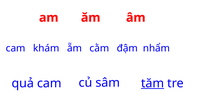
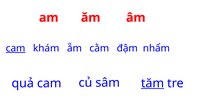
cam at (16, 48) underline: none -> present
